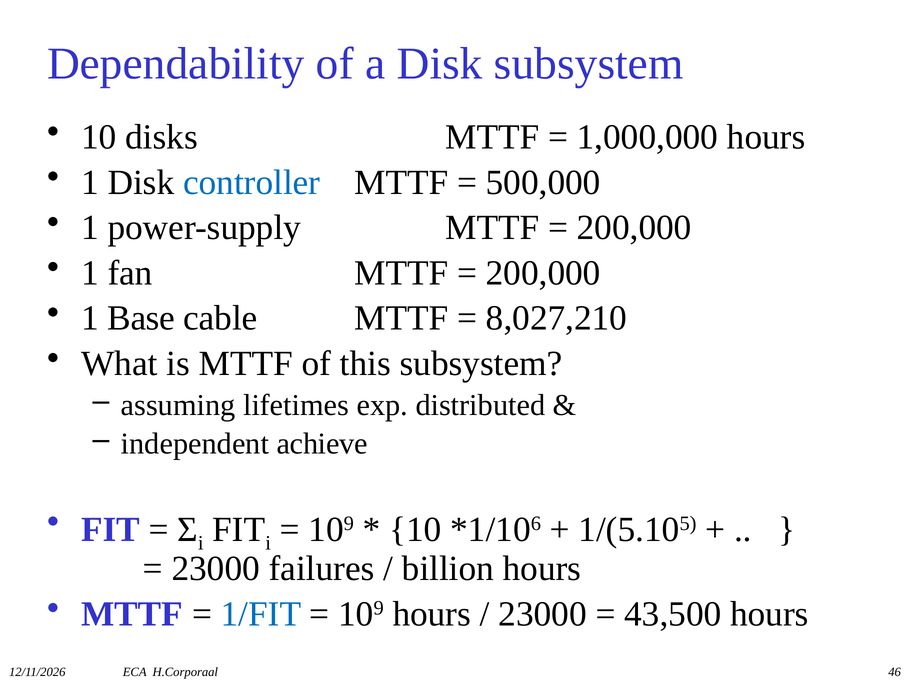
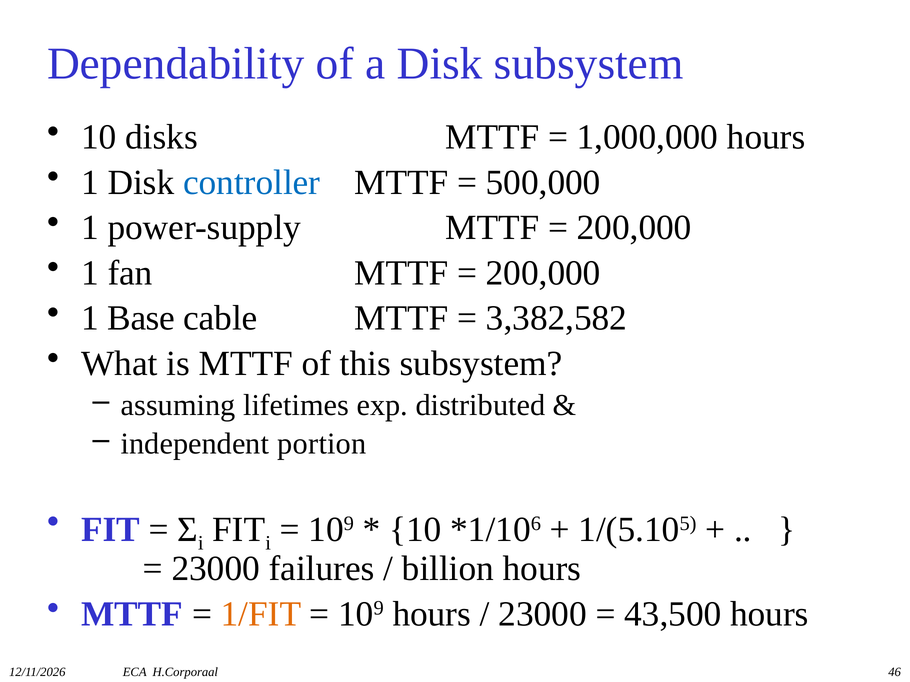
8,027,210: 8,027,210 -> 3,382,582
achieve: achieve -> portion
1/FIT colour: blue -> orange
